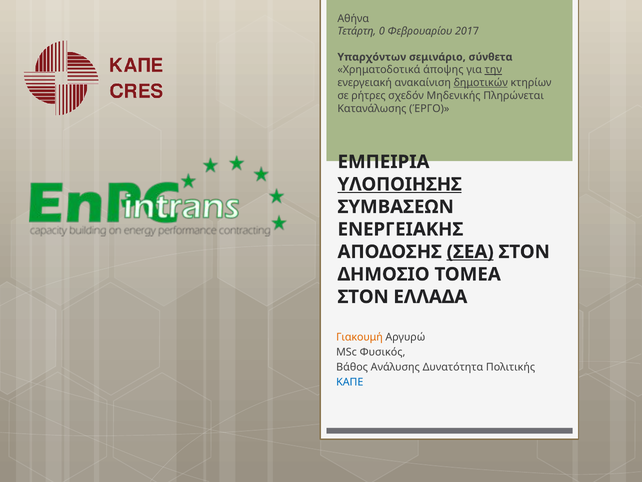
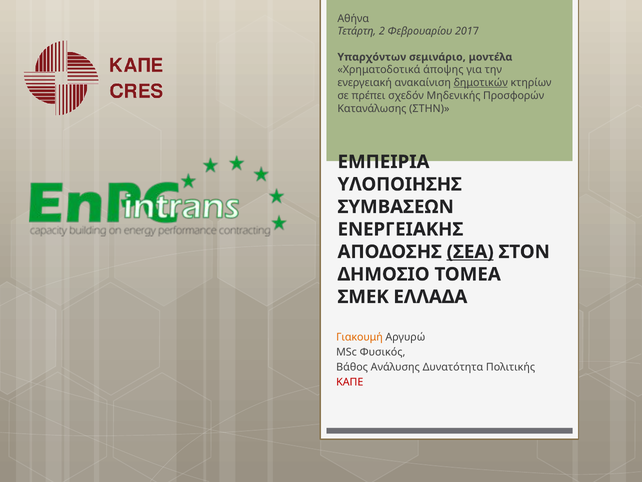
0: 0 -> 2
σύνθετα: σύνθετα -> μοντέλα
την underline: present -> none
ρήτρες: ρήτρες -> πρέπει
Πληρώνεται: Πληρώνεται -> Προσφορών
ΈΡΓΟ: ΈΡΓΟ -> ΣΤΗΝ
ΥΛΟΠΟΙΗΣΗΣ underline: present -> none
ΣΤΟN at (363, 297): ΣΤΟN -> ΣΜΕΚ
ΚΑΠΕ colour: blue -> red
